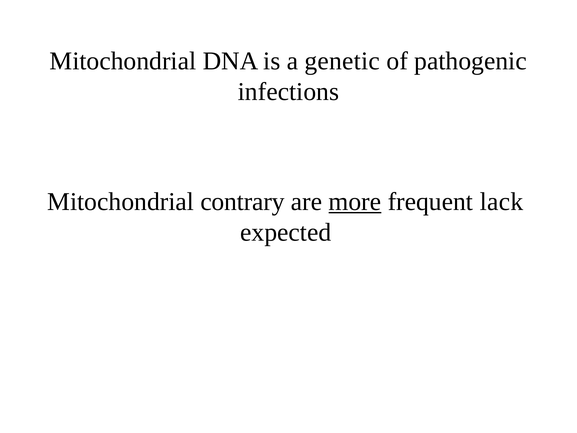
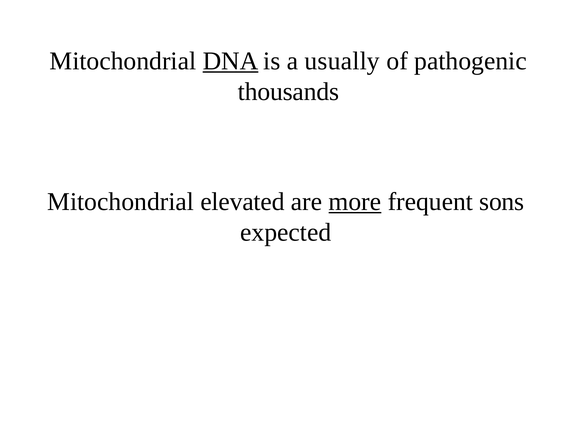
DNA at (230, 61) underline: none -> present
genetic: genetic -> usually
infections: infections -> thousands
contrary: contrary -> elevated
lack: lack -> sons
